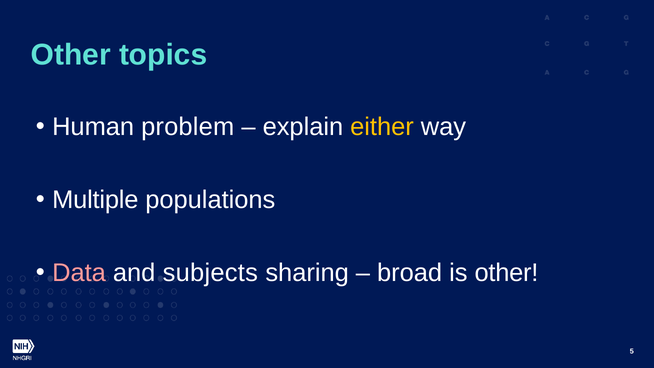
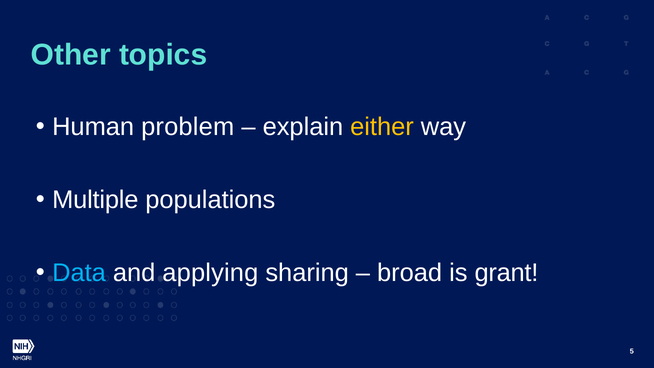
Data colour: pink -> light blue
subjects: subjects -> applying
is other: other -> grant
